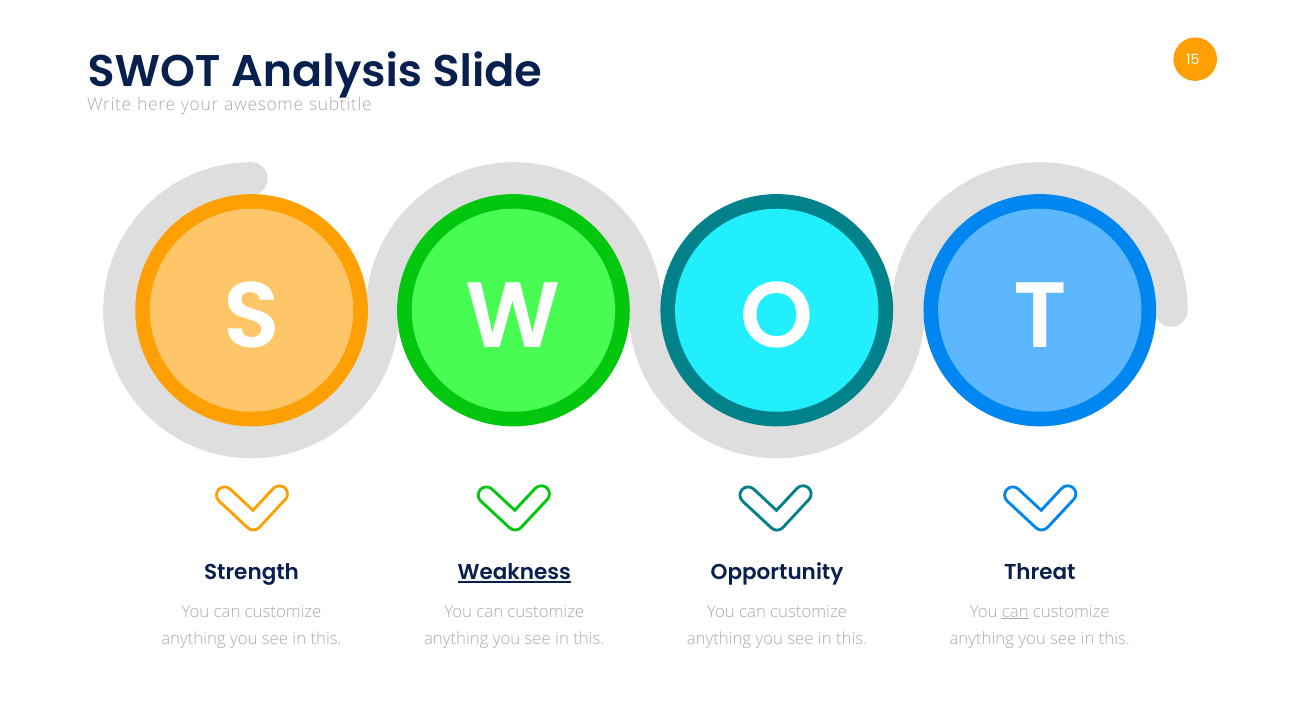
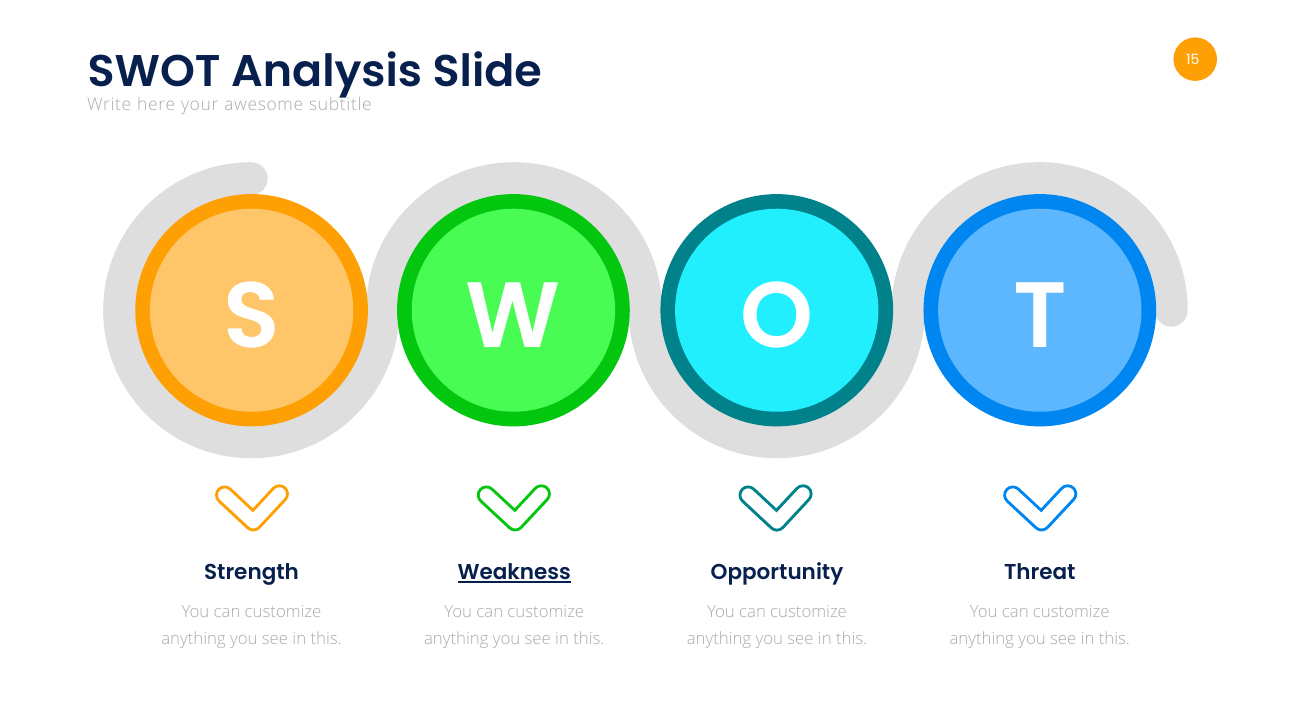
can at (1015, 612) underline: present -> none
